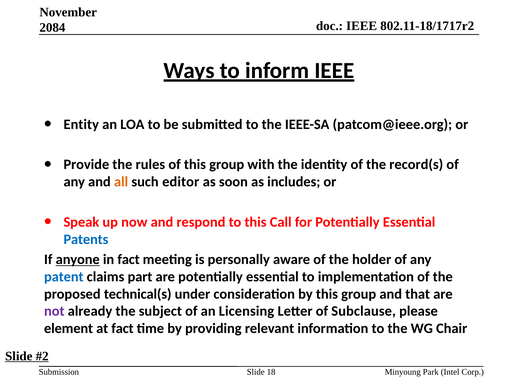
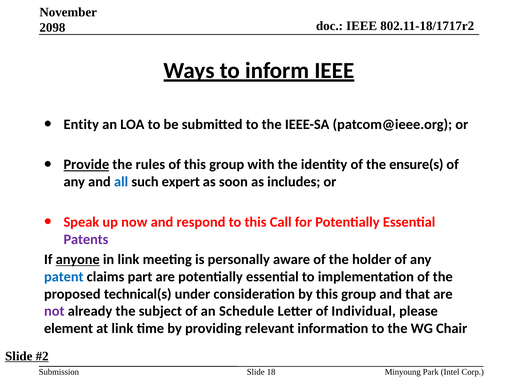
2084: 2084 -> 2098
Provide underline: none -> present
record(s: record(s -> ensure(s
all colour: orange -> blue
editor: editor -> expert
Patents colour: blue -> purple
in fact: fact -> link
Licensing: Licensing -> Schedule
Subclause: Subclause -> Individual
at fact: fact -> link
